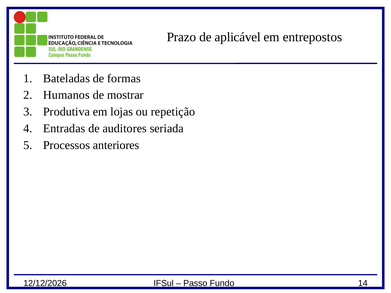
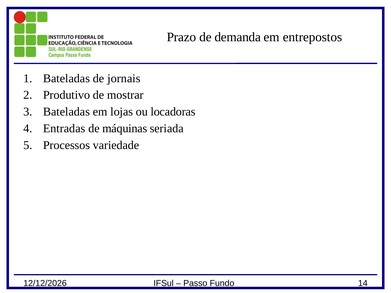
aplicável: aplicável -> demanda
formas: formas -> jornais
Humanos: Humanos -> Produtivo
Produtiva at (66, 112): Produtiva -> Bateladas
repetição: repetição -> locadoras
auditores: auditores -> máquinas
anteriores: anteriores -> variedade
